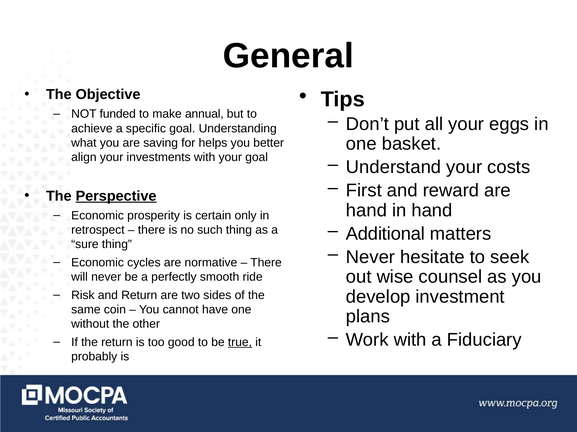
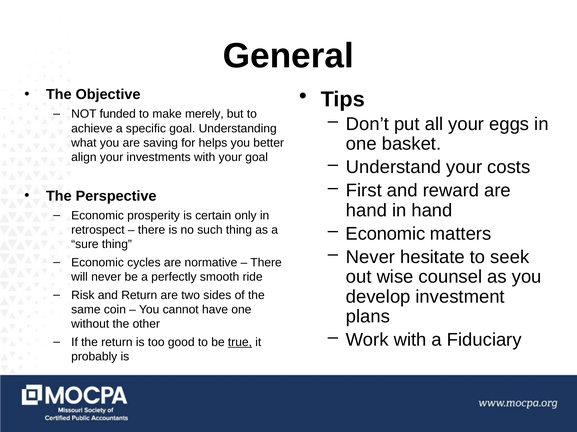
annual: annual -> merely
Perspective underline: present -> none
Additional at (385, 234): Additional -> Economic
